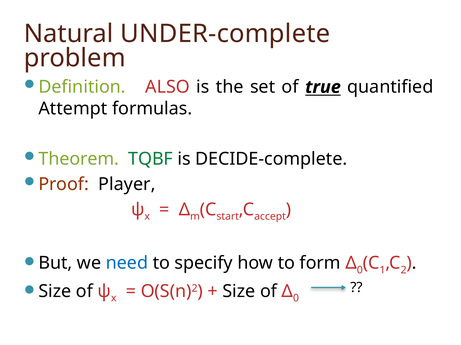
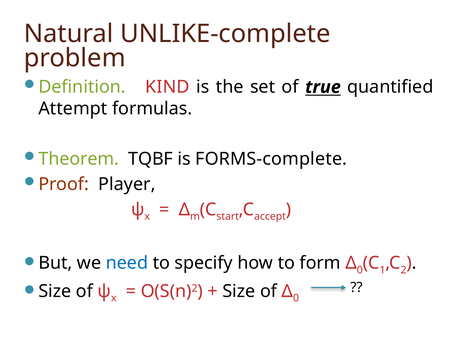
UNDER-complete: UNDER-complete -> UNLIKE-complete
ALSO: ALSO -> KIND
TQBF colour: green -> black
DECIDE-complete: DECIDE-complete -> FORMS-complete
